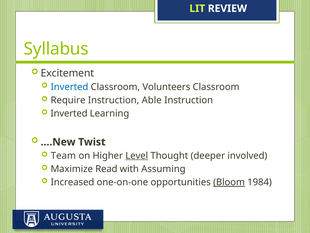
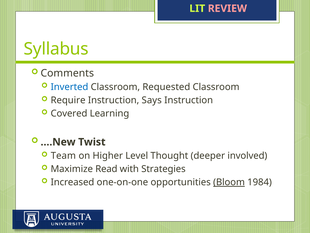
REVIEW colour: white -> pink
Excitement: Excitement -> Comments
Volunteers: Volunteers -> Requested
Able: Able -> Says
Inverted at (69, 113): Inverted -> Covered
Level underline: present -> none
Assuming: Assuming -> Strategies
